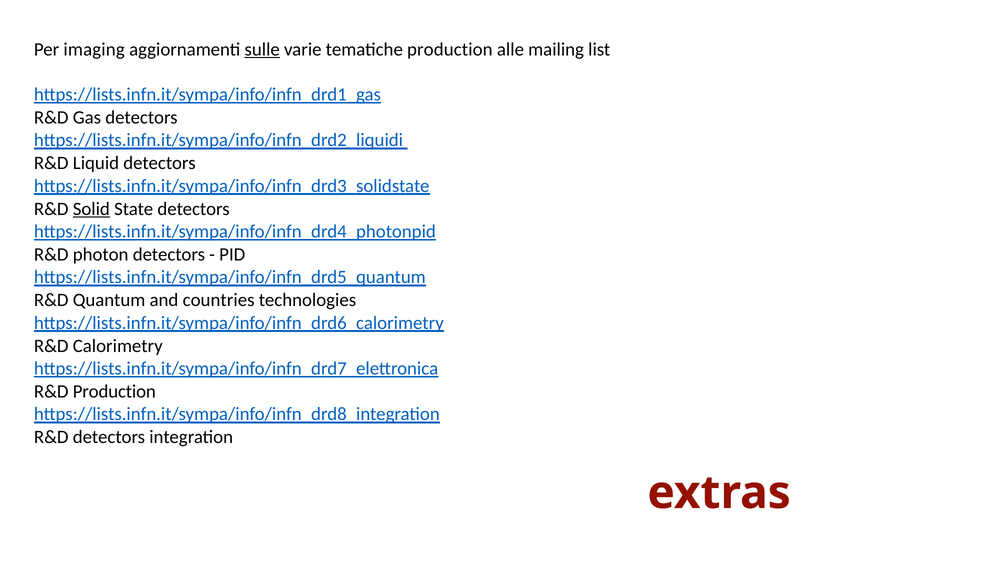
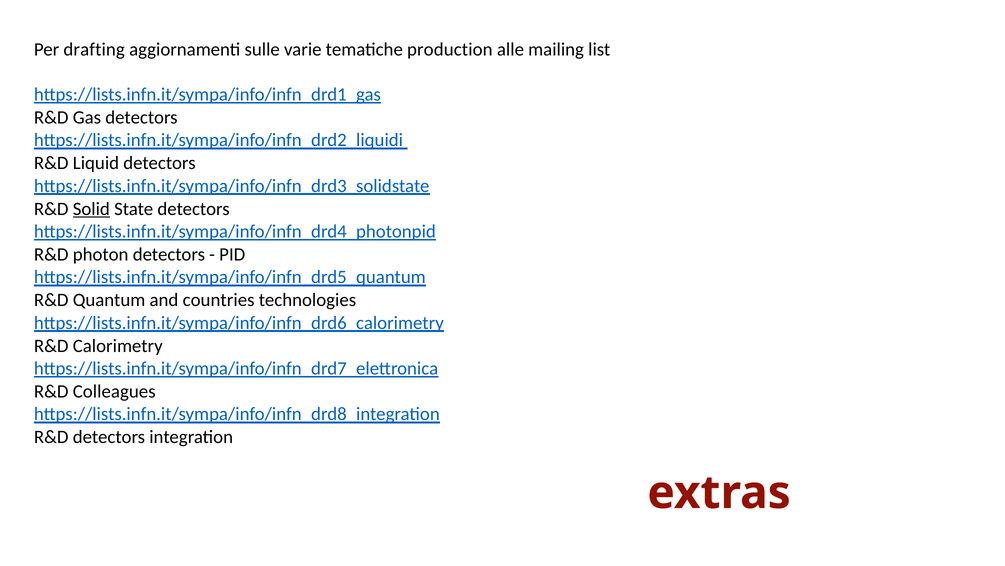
imaging: imaging -> drafting
sulle underline: present -> none
R&D Production: Production -> Colleagues
